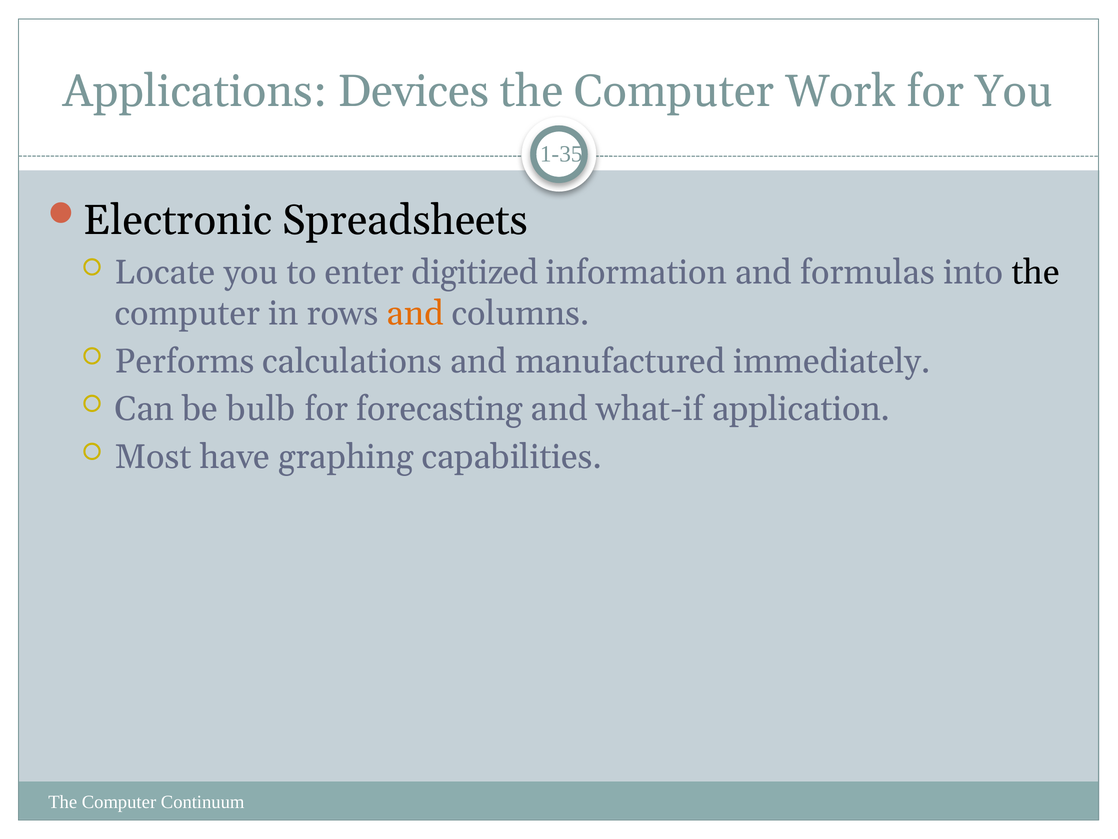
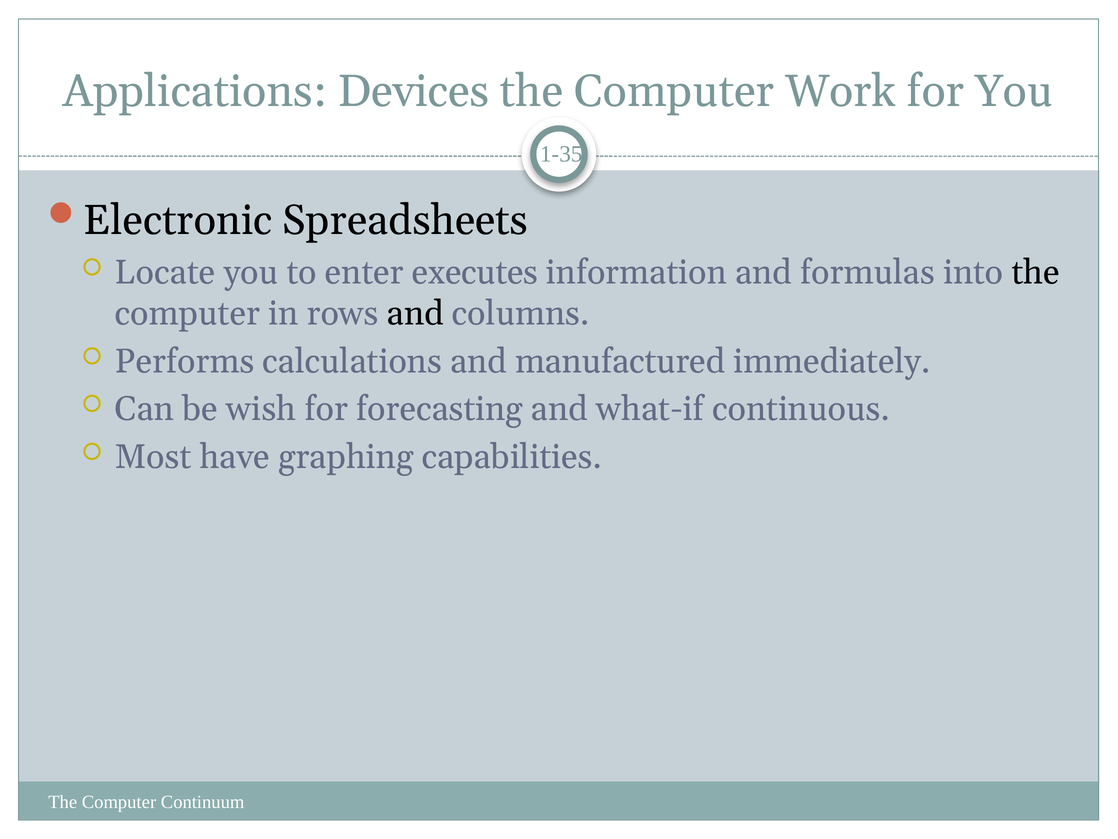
digitized: digitized -> executes
and at (415, 313) colour: orange -> black
bulb: bulb -> wish
application: application -> continuous
